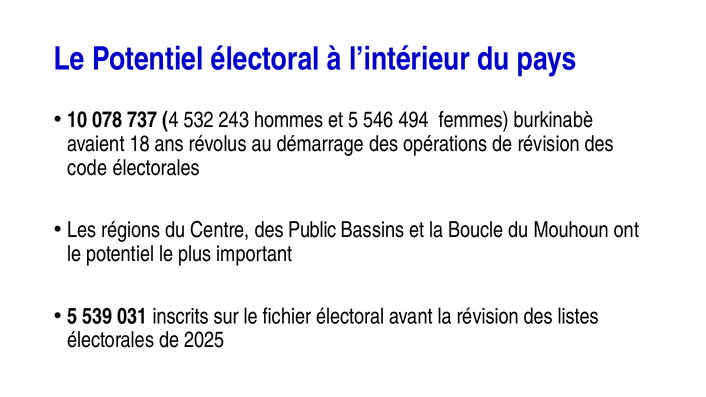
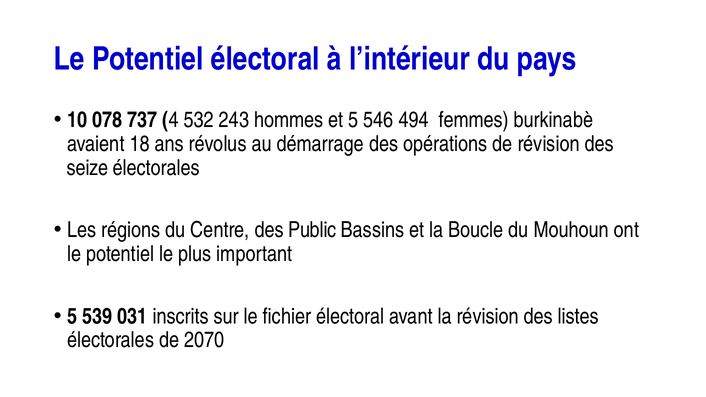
code: code -> seize
2025: 2025 -> 2070
